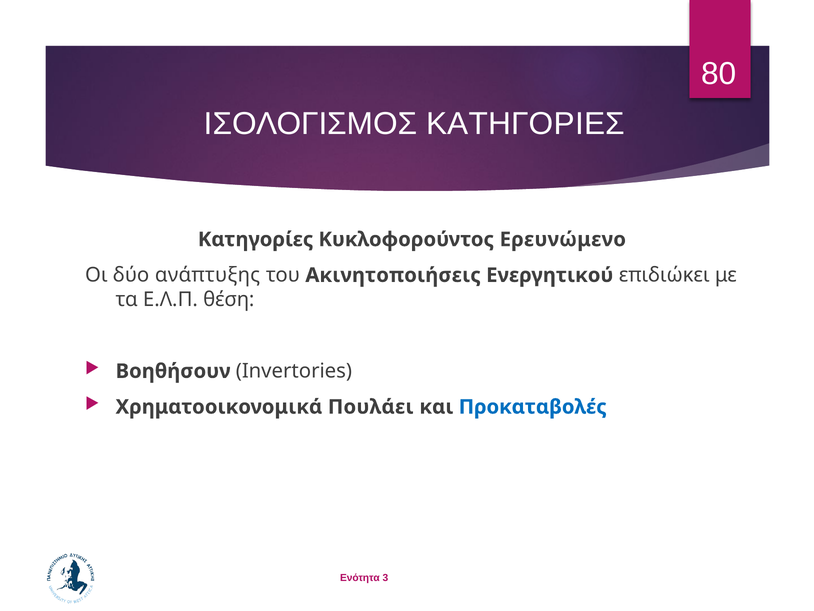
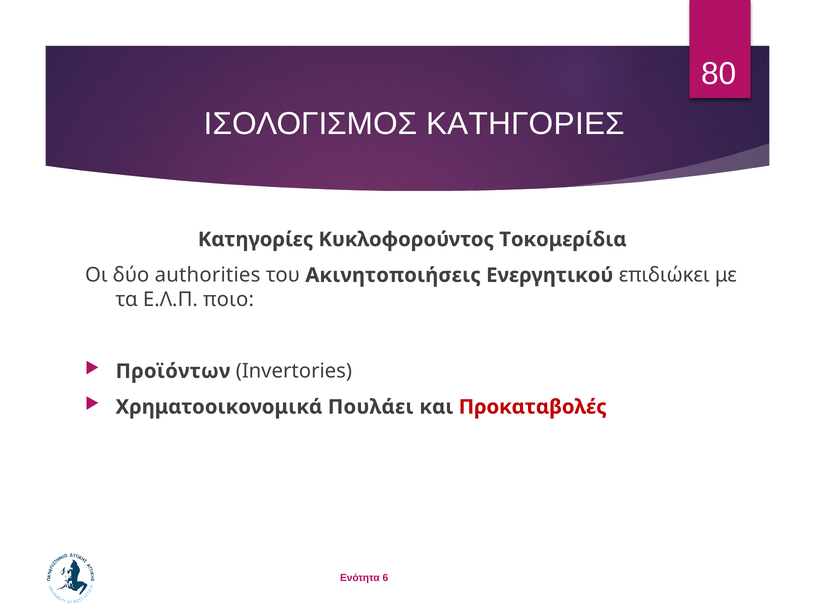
Ερευνώμενο: Ερευνώμενο -> Τοκομερίδια
ανάπτυξης: ανάπτυξης -> authorities
θέση: θέση -> ποιο
Βοηθήσουν: Βοηθήσουν -> Προϊόντων
Προκαταβολές colour: blue -> red
3: 3 -> 6
